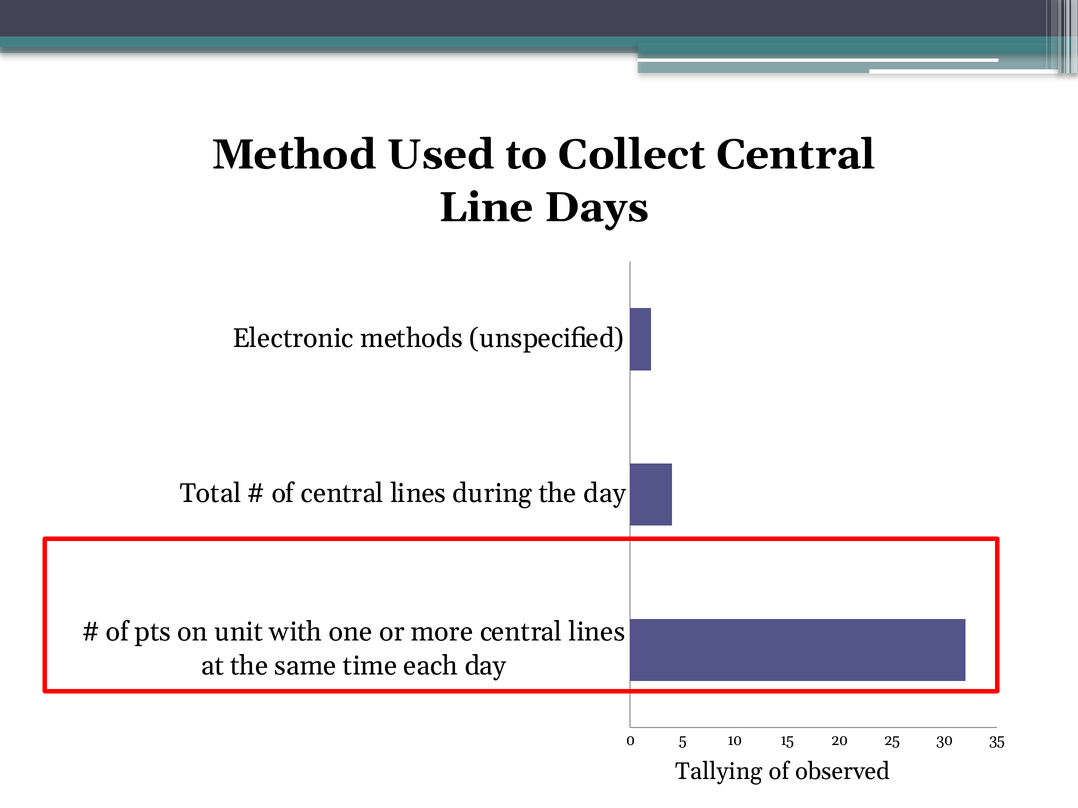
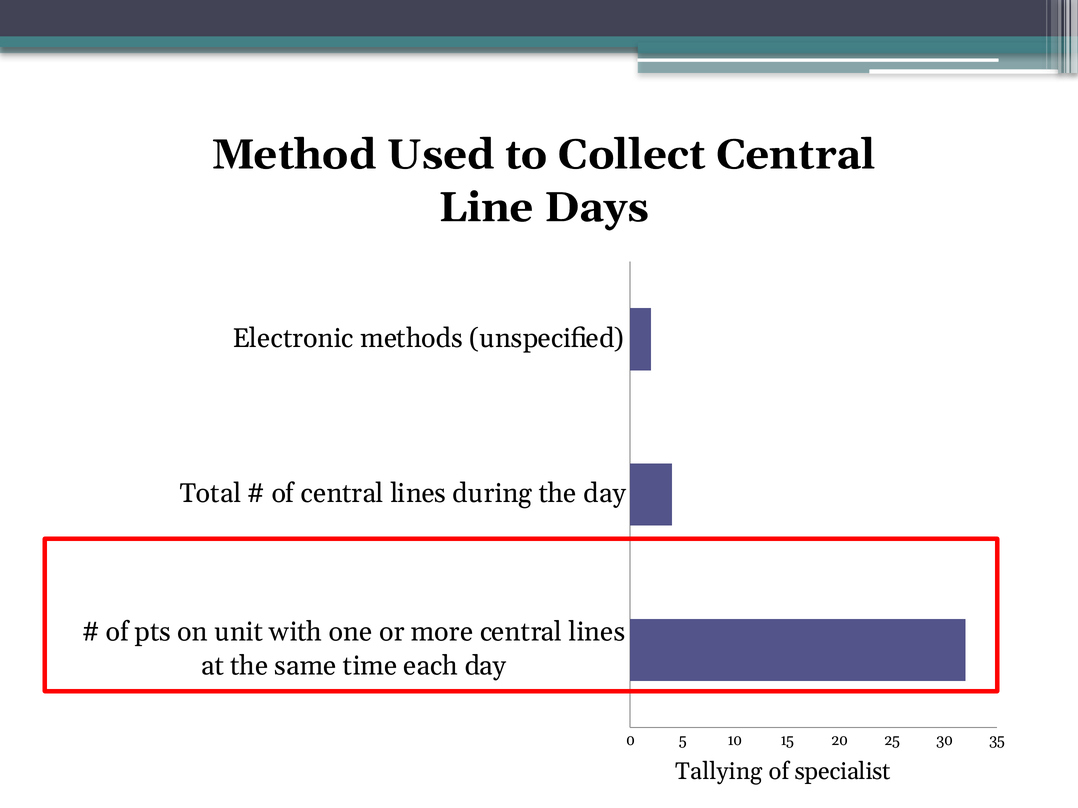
observed: observed -> specialist
